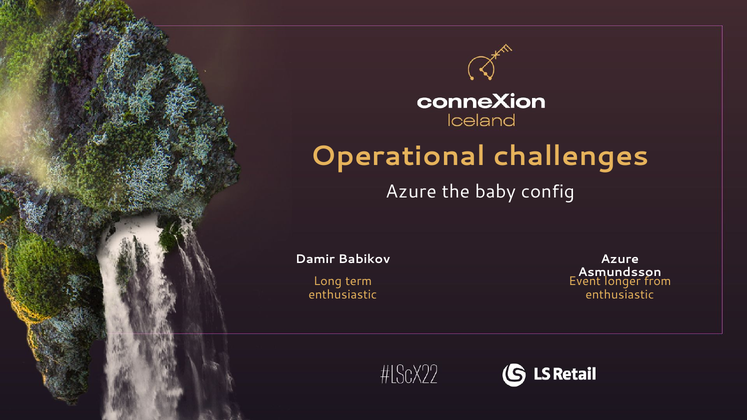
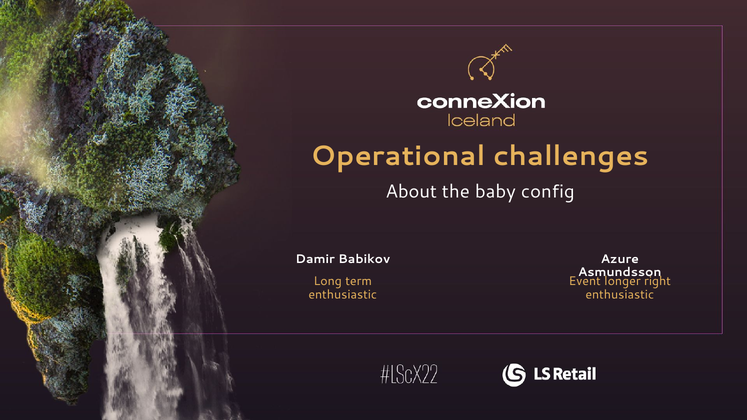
Azure at (411, 192): Azure -> About
from: from -> right
